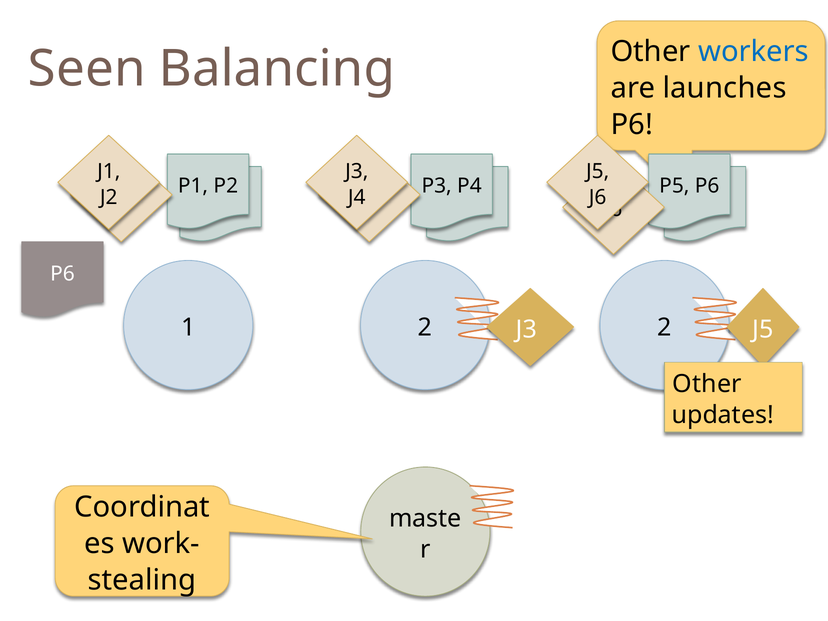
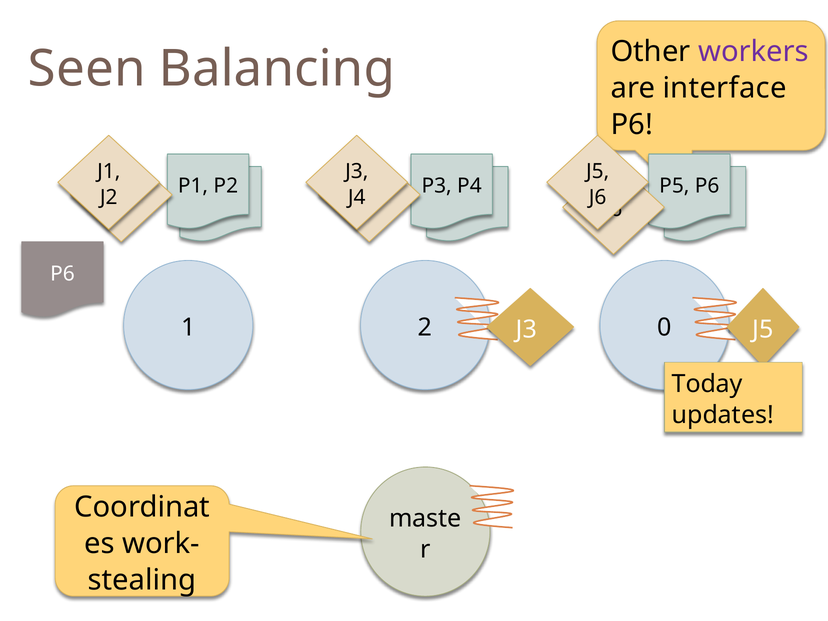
workers colour: blue -> purple
launches: launches -> interface
1 2: 2 -> 0
Other at (707, 384): Other -> Today
